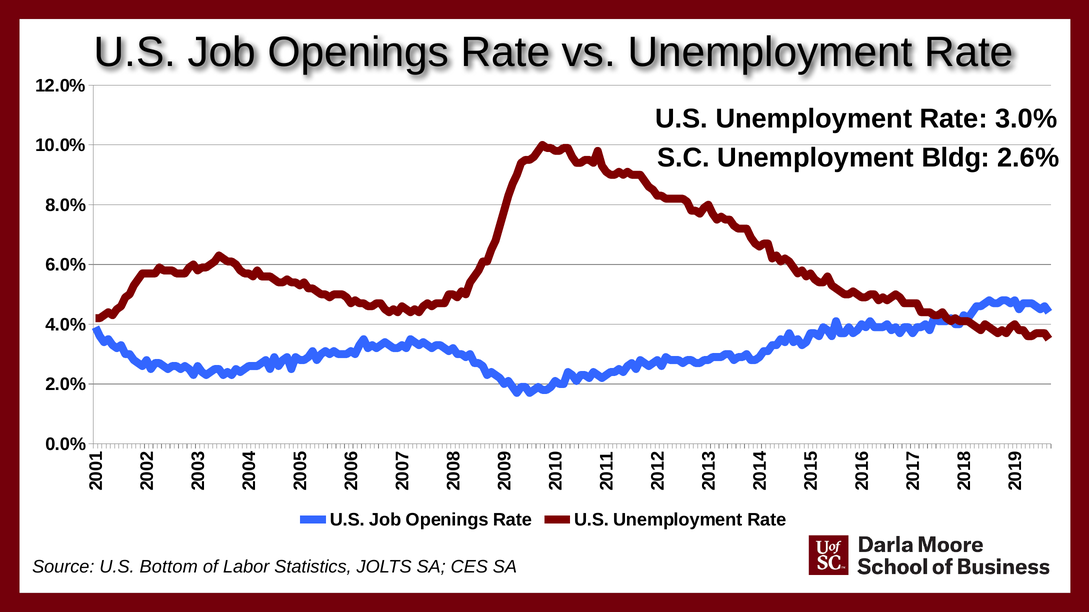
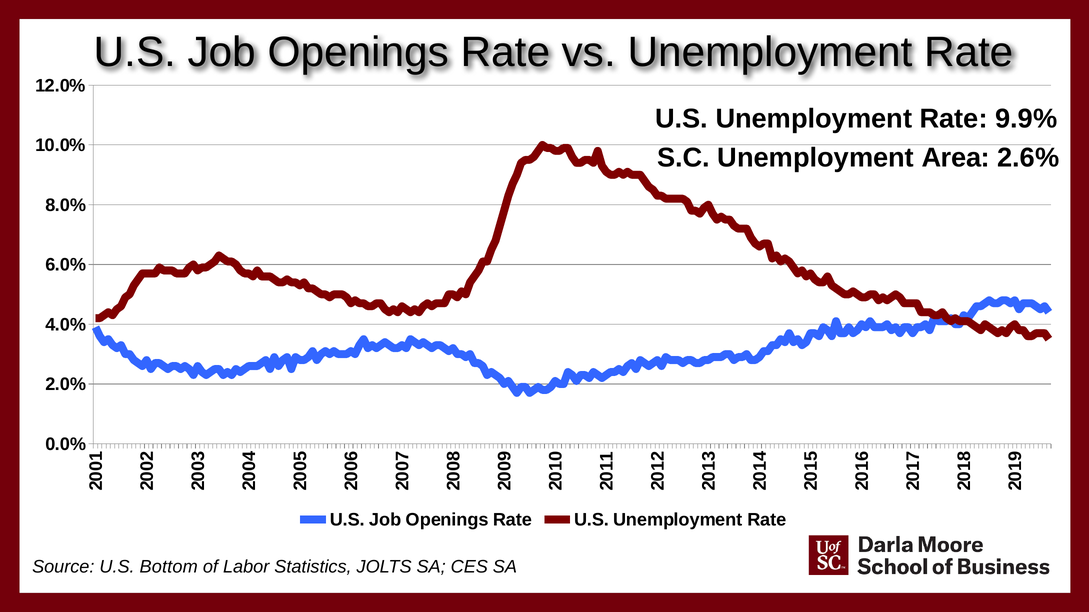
3.0%: 3.0% -> 9.9%
Bldg: Bldg -> Area
